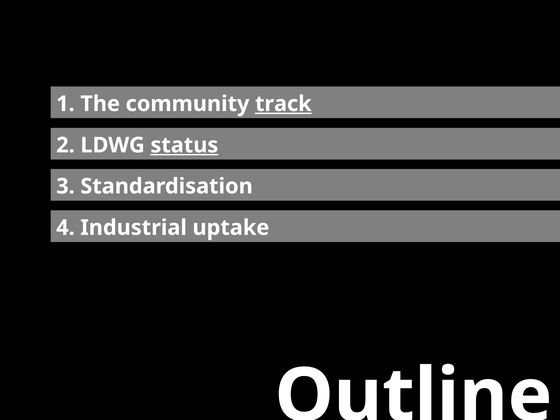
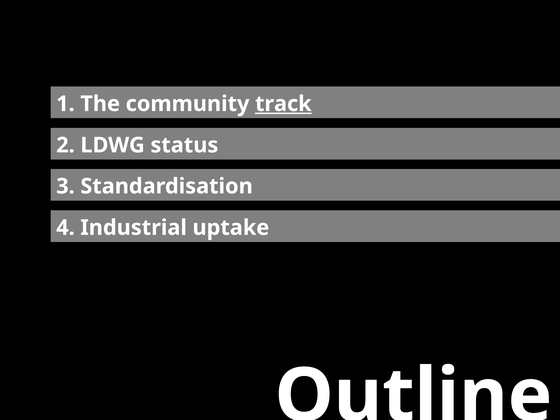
status underline: present -> none
